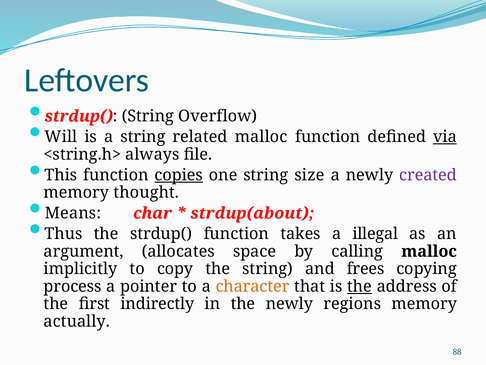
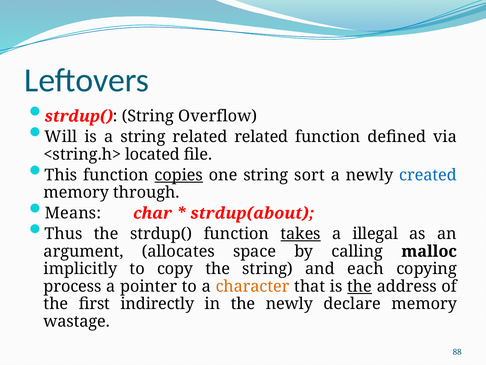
related malloc: malloc -> related
via underline: present -> none
always: always -> located
size: size -> sort
created colour: purple -> blue
thought: thought -> through
takes underline: none -> present
frees: frees -> each
regions: regions -> declare
actually: actually -> wastage
